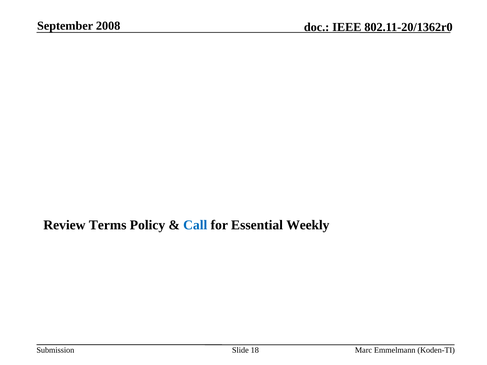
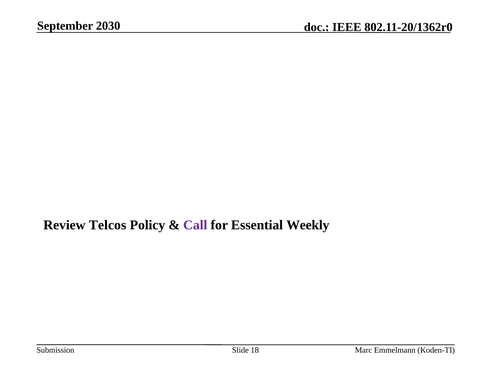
2008: 2008 -> 2030
Terms: Terms -> Telcos
Call colour: blue -> purple
